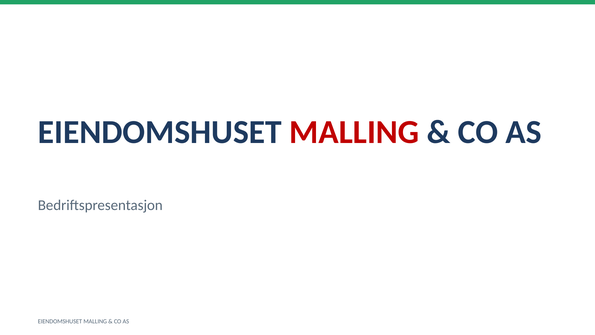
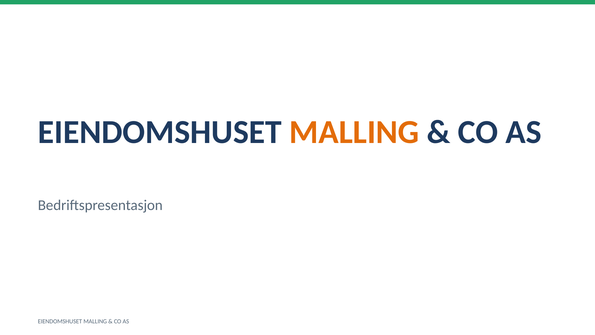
MALLING at (354, 132) colour: red -> orange
